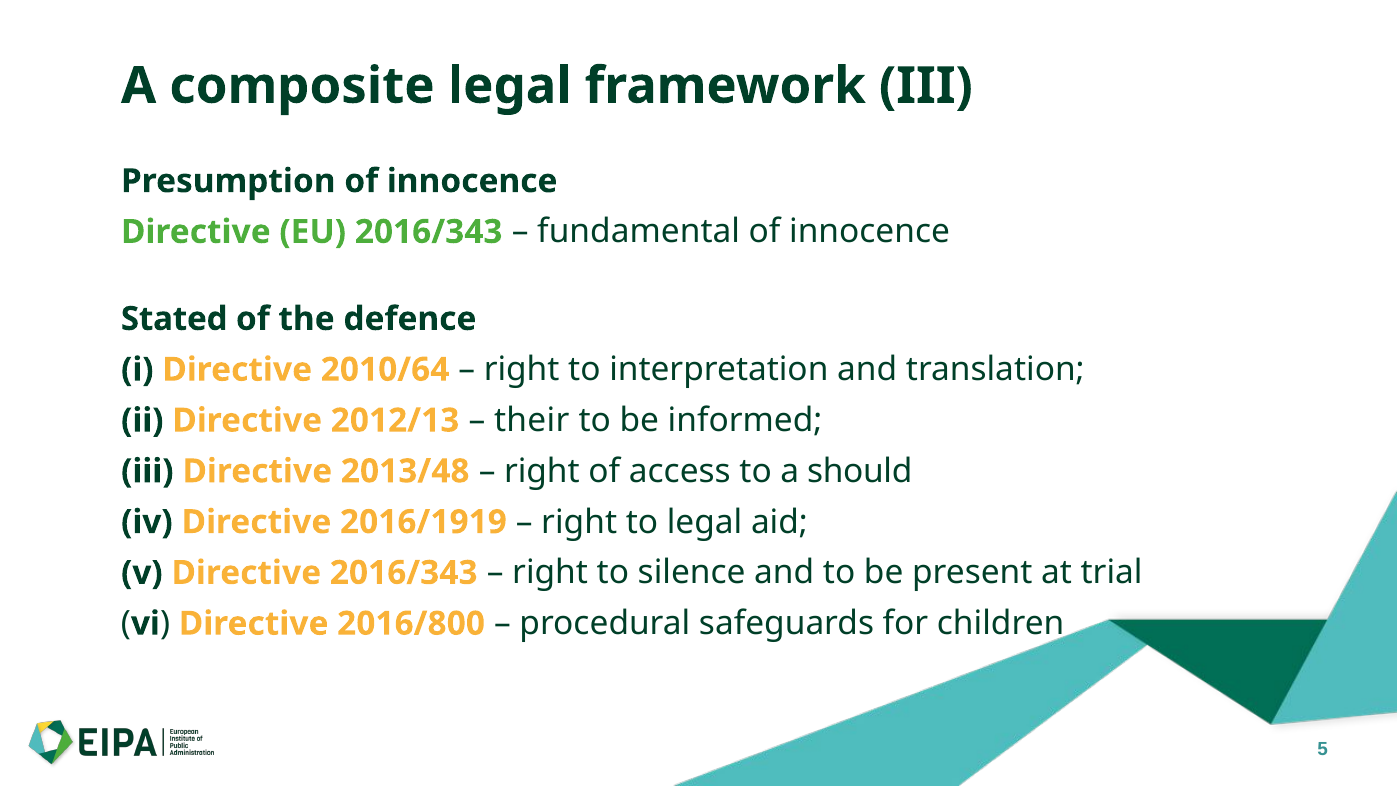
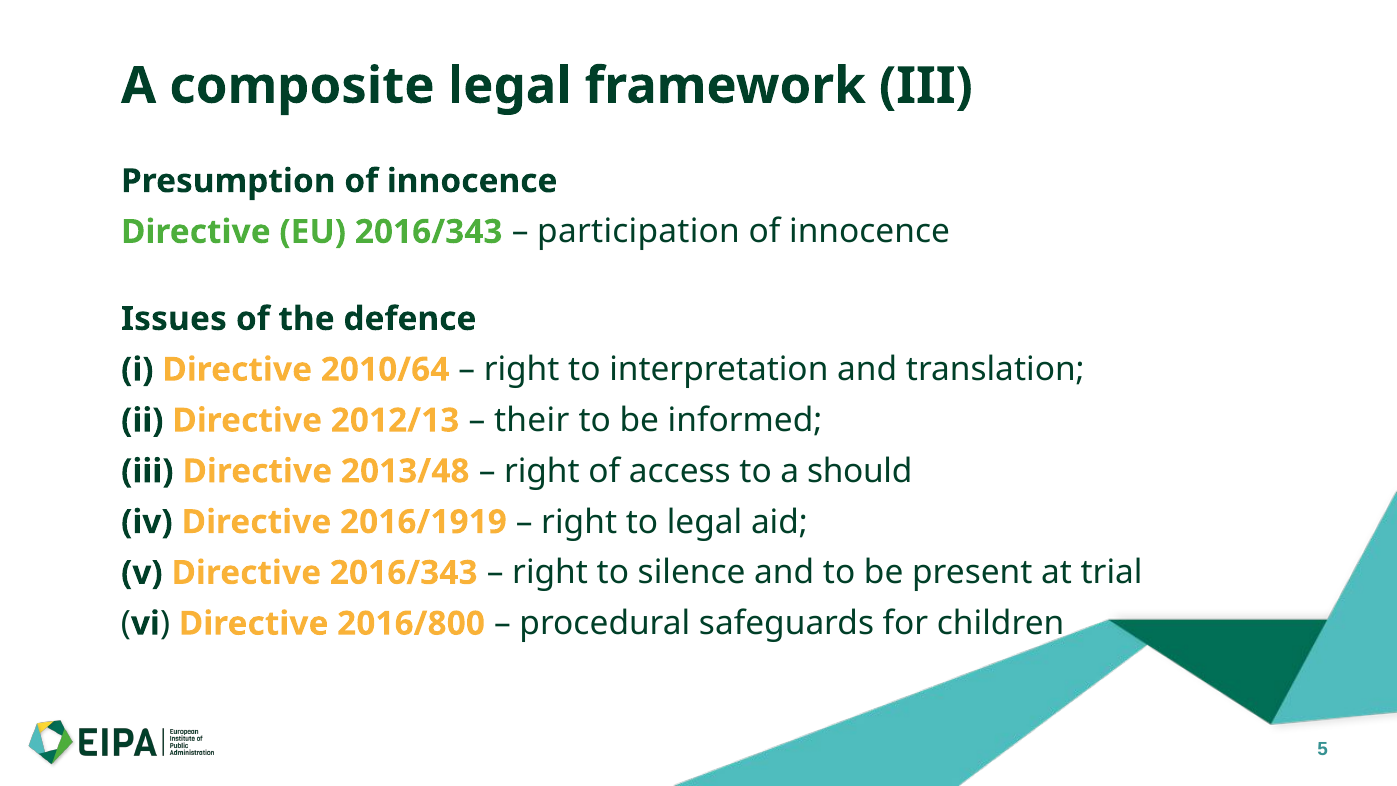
fundamental: fundamental -> participation
Stated: Stated -> Issues
